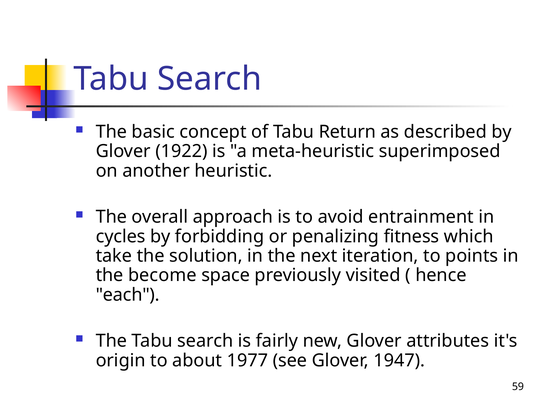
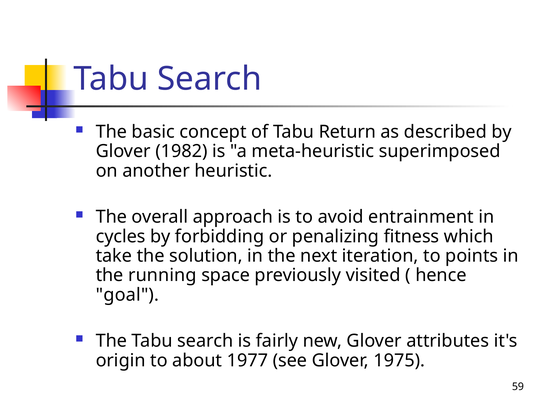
1922: 1922 -> 1982
become: become -> running
each: each -> goal
1947: 1947 -> 1975
